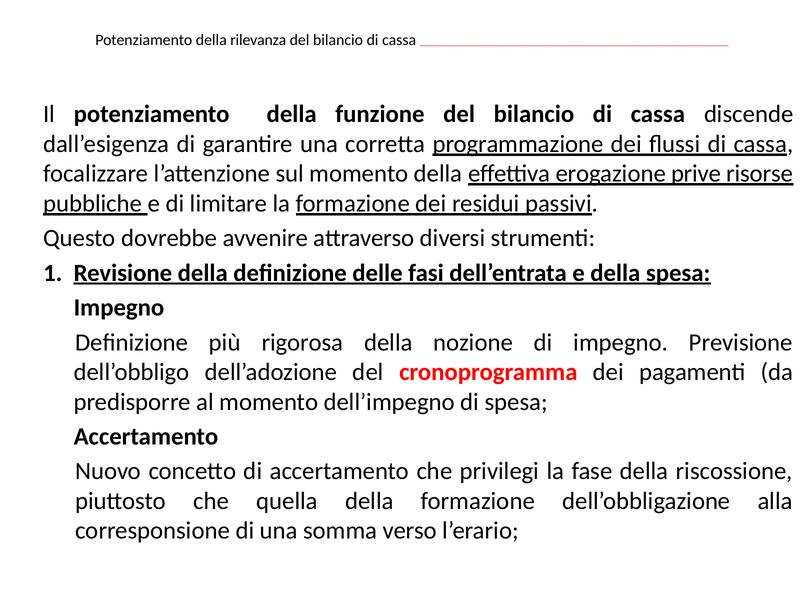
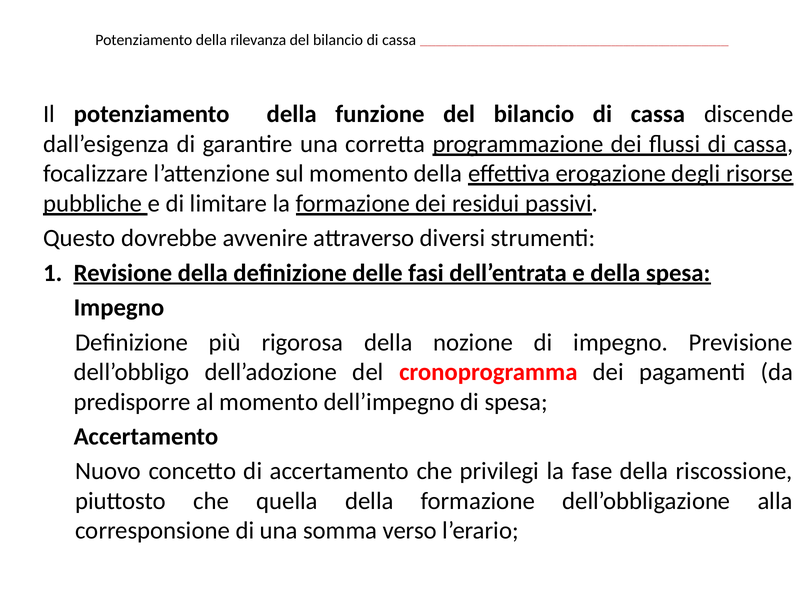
prive: prive -> degli
